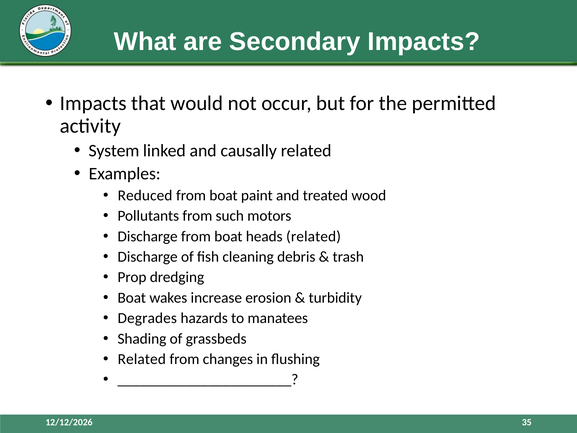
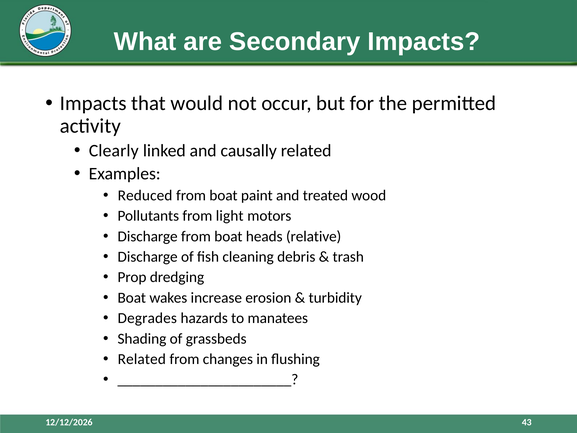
System: System -> Clearly
such: such -> light
heads related: related -> relative
35: 35 -> 43
